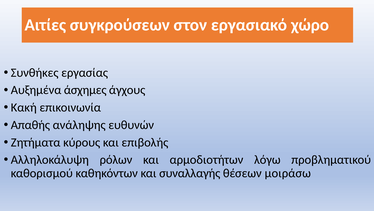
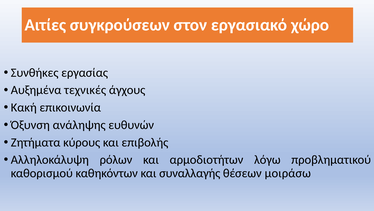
άσχημες: άσχημες -> τεχνικές
Απαθής: Απαθής -> Όξυνση
